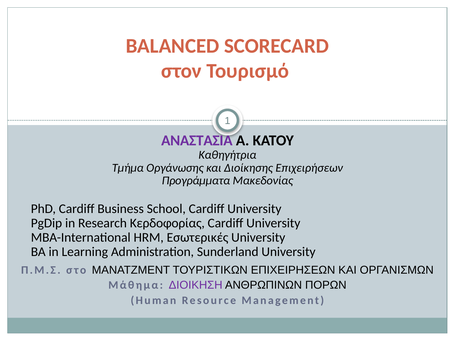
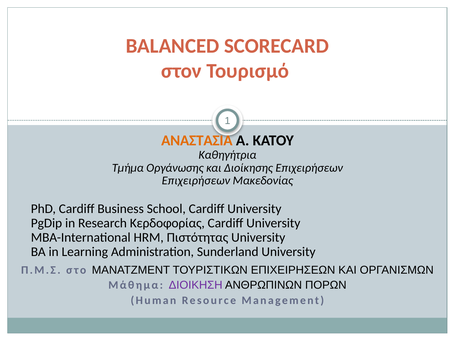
ΑΝΑΣΤΑΣΙΑ colour: purple -> orange
Προγράμματα at (196, 181): Προγράμματα -> Επιχειρήσεων
Εσωτερικές: Εσωτερικές -> Πιστότητας
